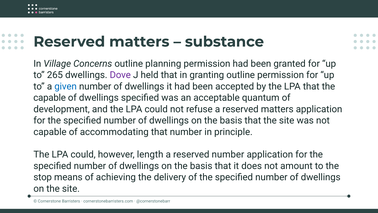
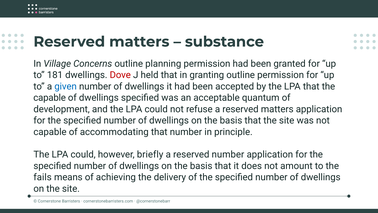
265: 265 -> 181
Dove colour: purple -> red
length: length -> briefly
stop: stop -> fails
